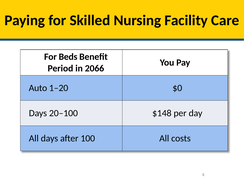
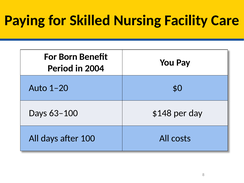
Beds: Beds -> Born
2066: 2066 -> 2004
20–100: 20–100 -> 63–100
